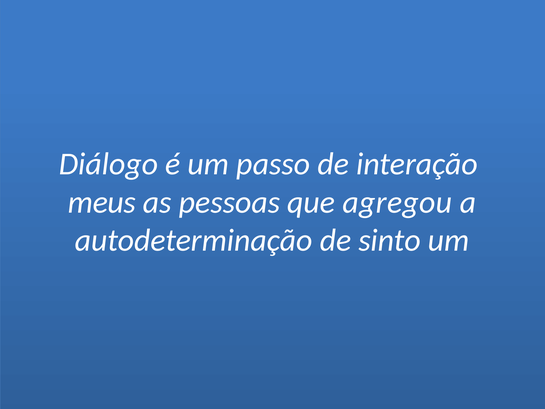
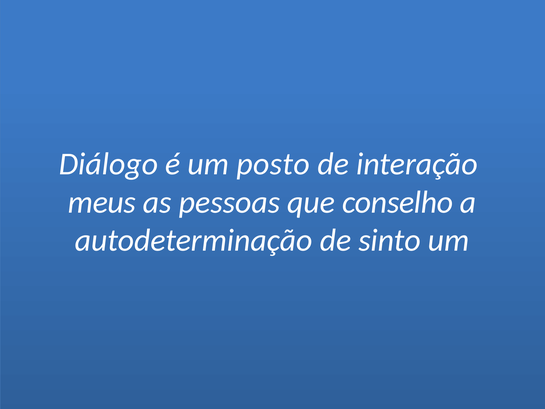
passo: passo -> posto
agregou: agregou -> conselho
